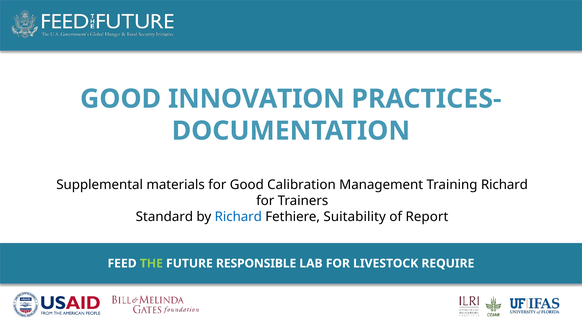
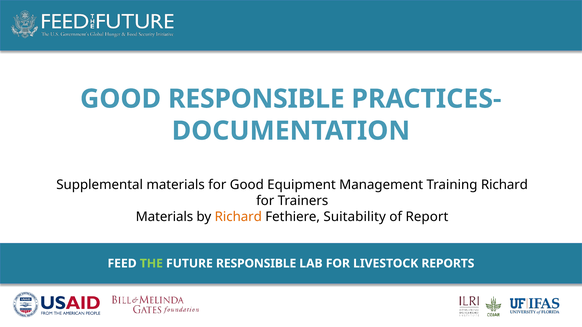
GOOD INNOVATION: INNOVATION -> RESPONSIBLE
Calibration: Calibration -> Equipment
Standard at (164, 217): Standard -> Materials
Richard at (238, 217) colour: blue -> orange
REQUIRE: REQUIRE -> REPORTS
